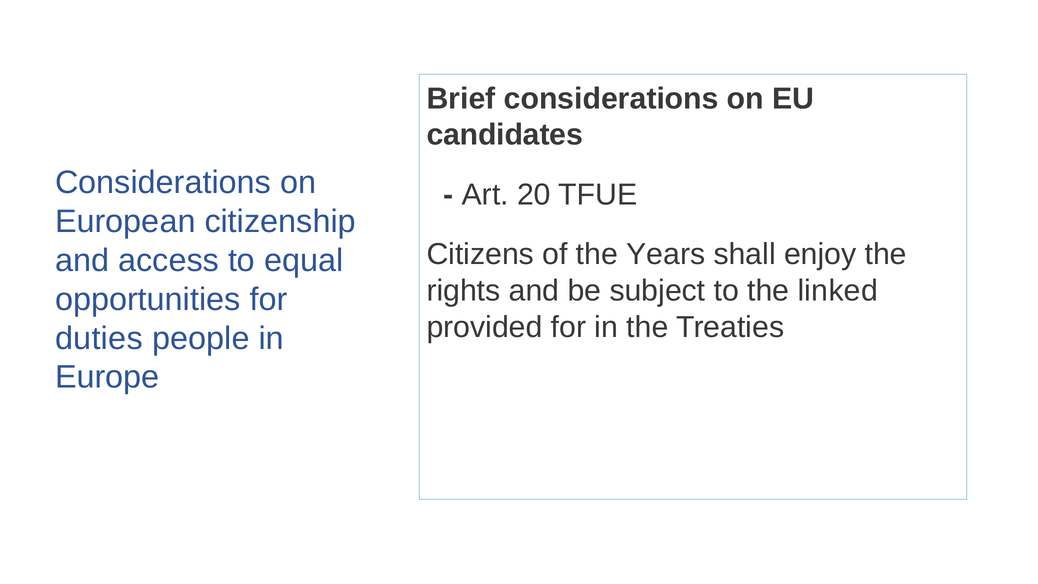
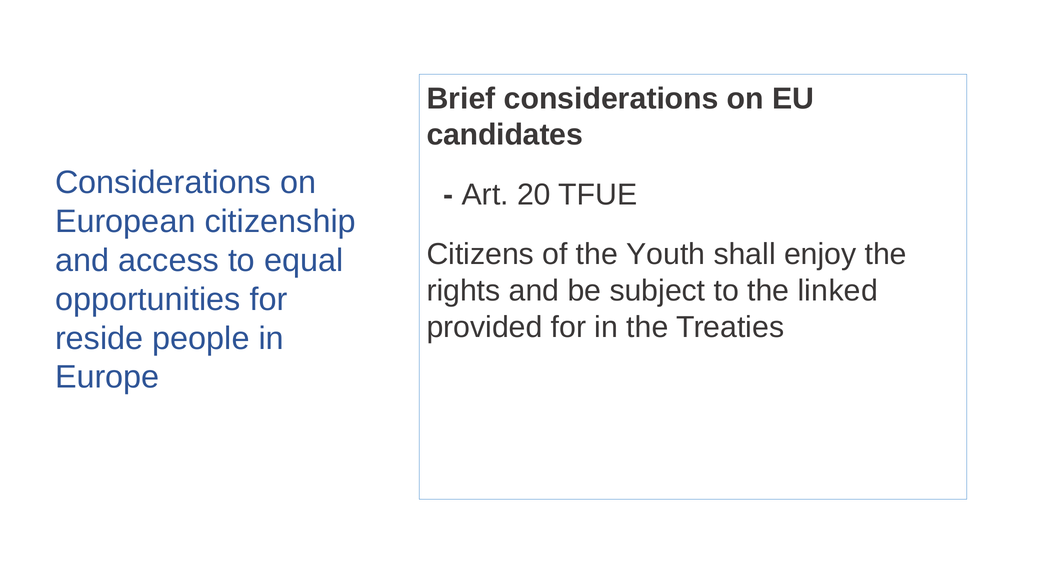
Years: Years -> Youth
duties: duties -> reside
